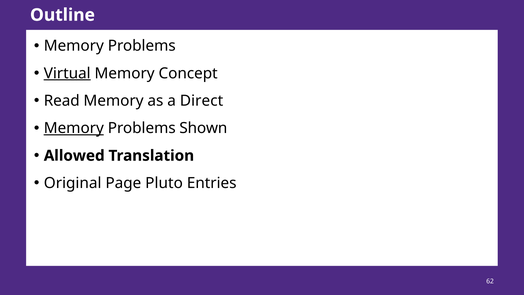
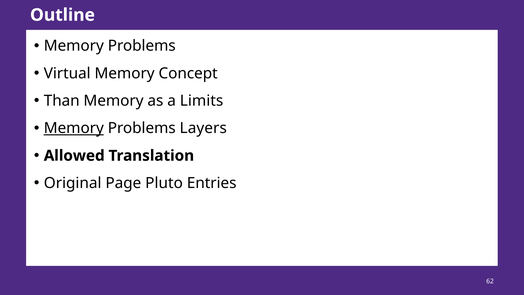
Virtual underline: present -> none
Read: Read -> Than
Direct: Direct -> Limits
Shown: Shown -> Layers
